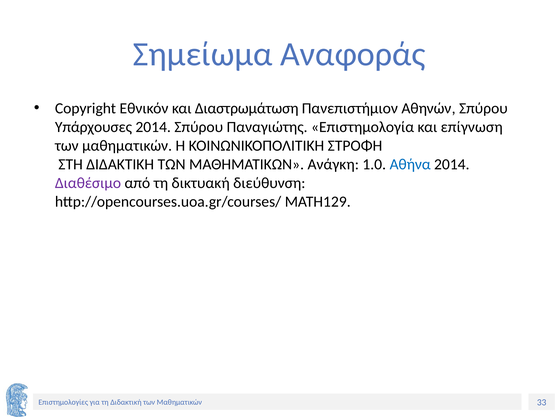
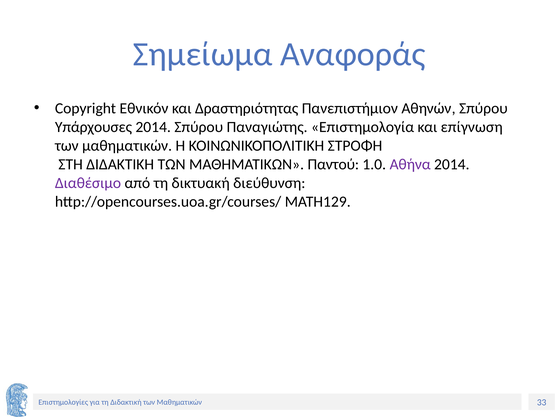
Διαστρωμάτωση: Διαστρωμάτωση -> Δραστηριότητας
Ανάγκη: Ανάγκη -> Παντού
Αθήνα colour: blue -> purple
